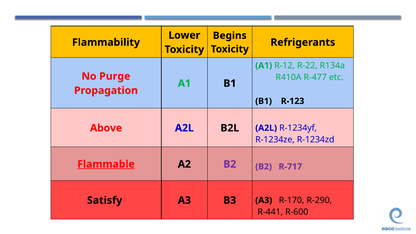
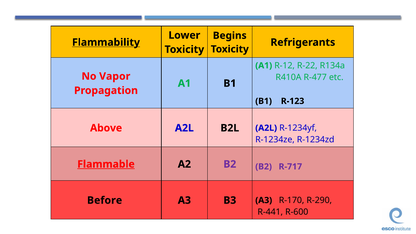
Flammability underline: none -> present
Purge: Purge -> Vapor
Satisfy: Satisfy -> Before
